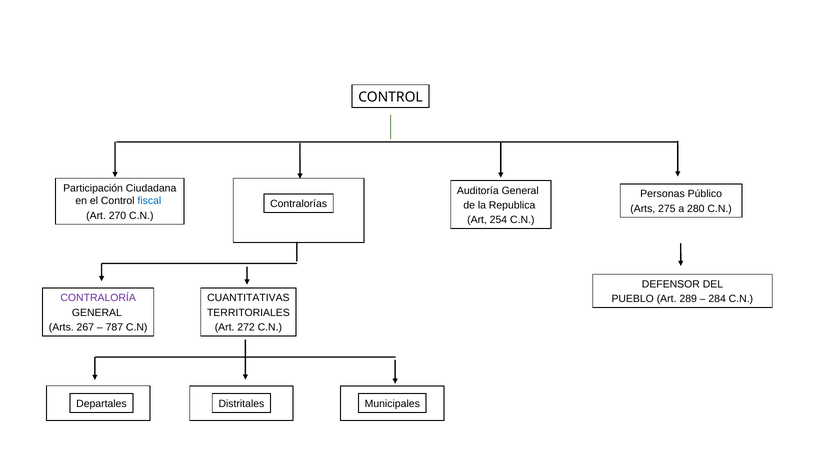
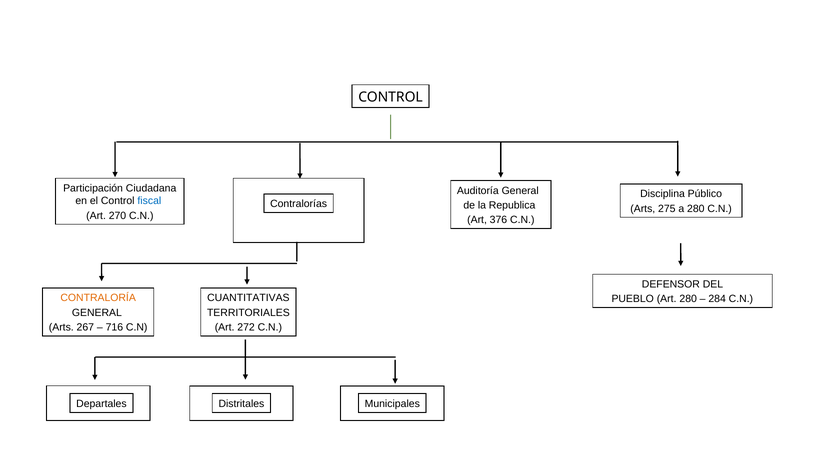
Personas: Personas -> Disciplina
254: 254 -> 376
CONTRALORÍA colour: purple -> orange
Art 289: 289 -> 280
787: 787 -> 716
